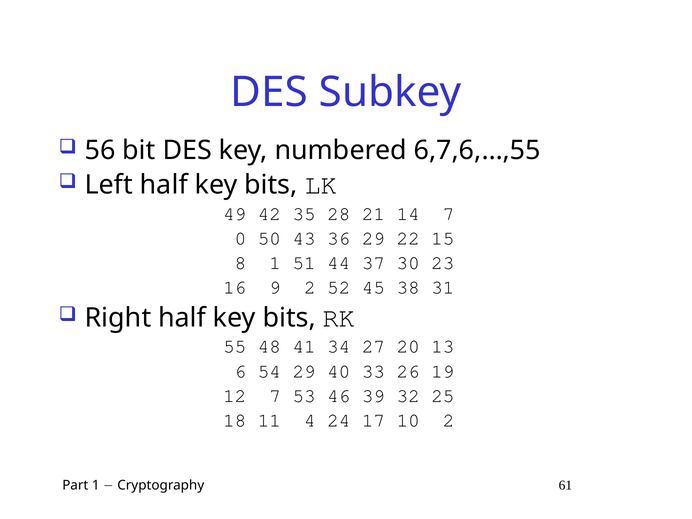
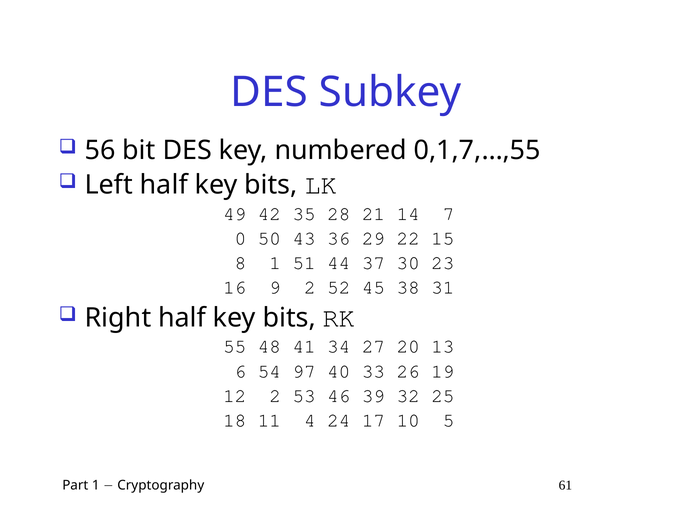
6,7,6,…,55: 6,7,6,…,55 -> 0,1,7,…,55
54 29: 29 -> 97
12 7: 7 -> 2
10 2: 2 -> 5
